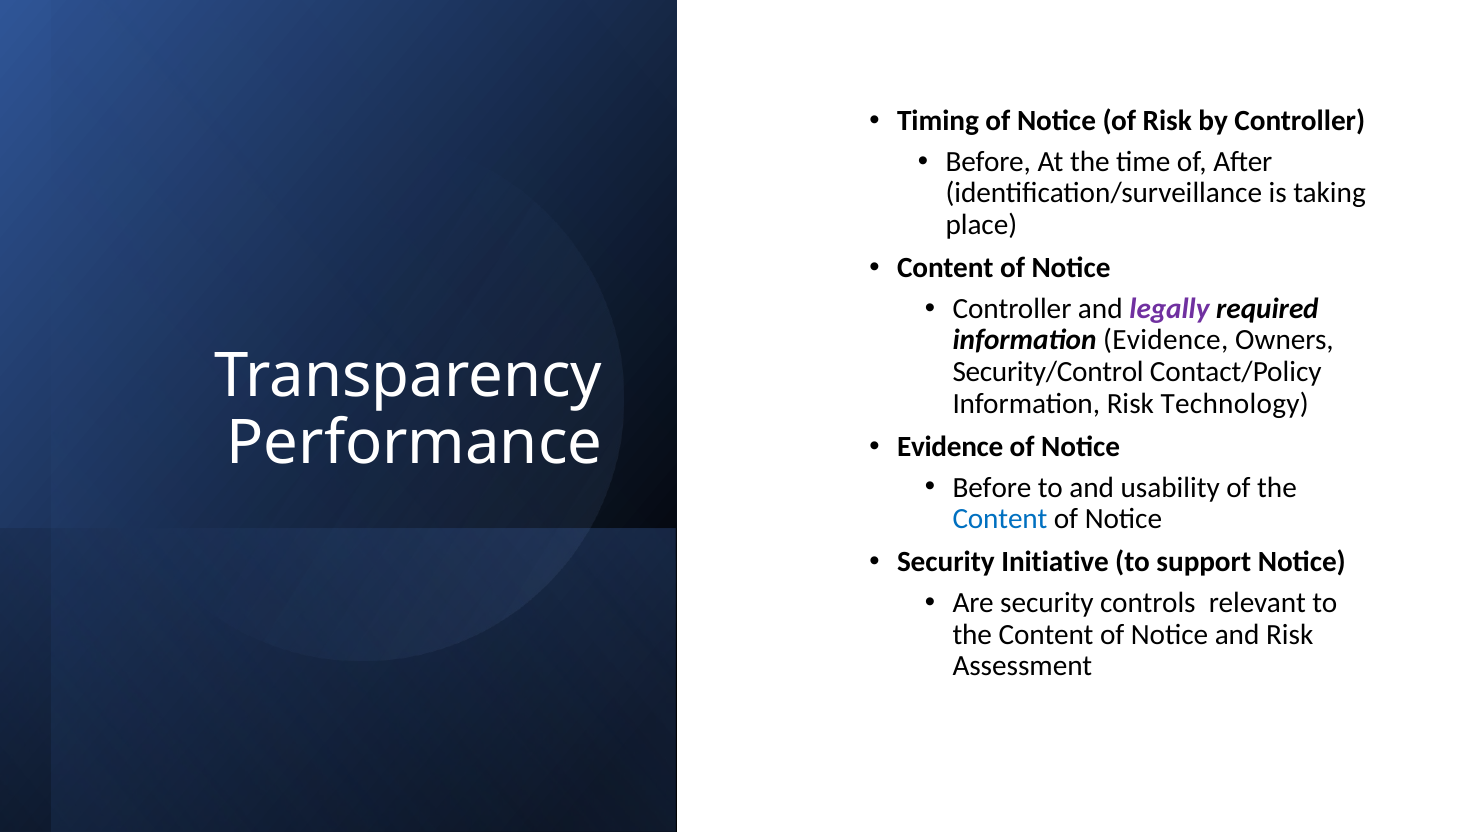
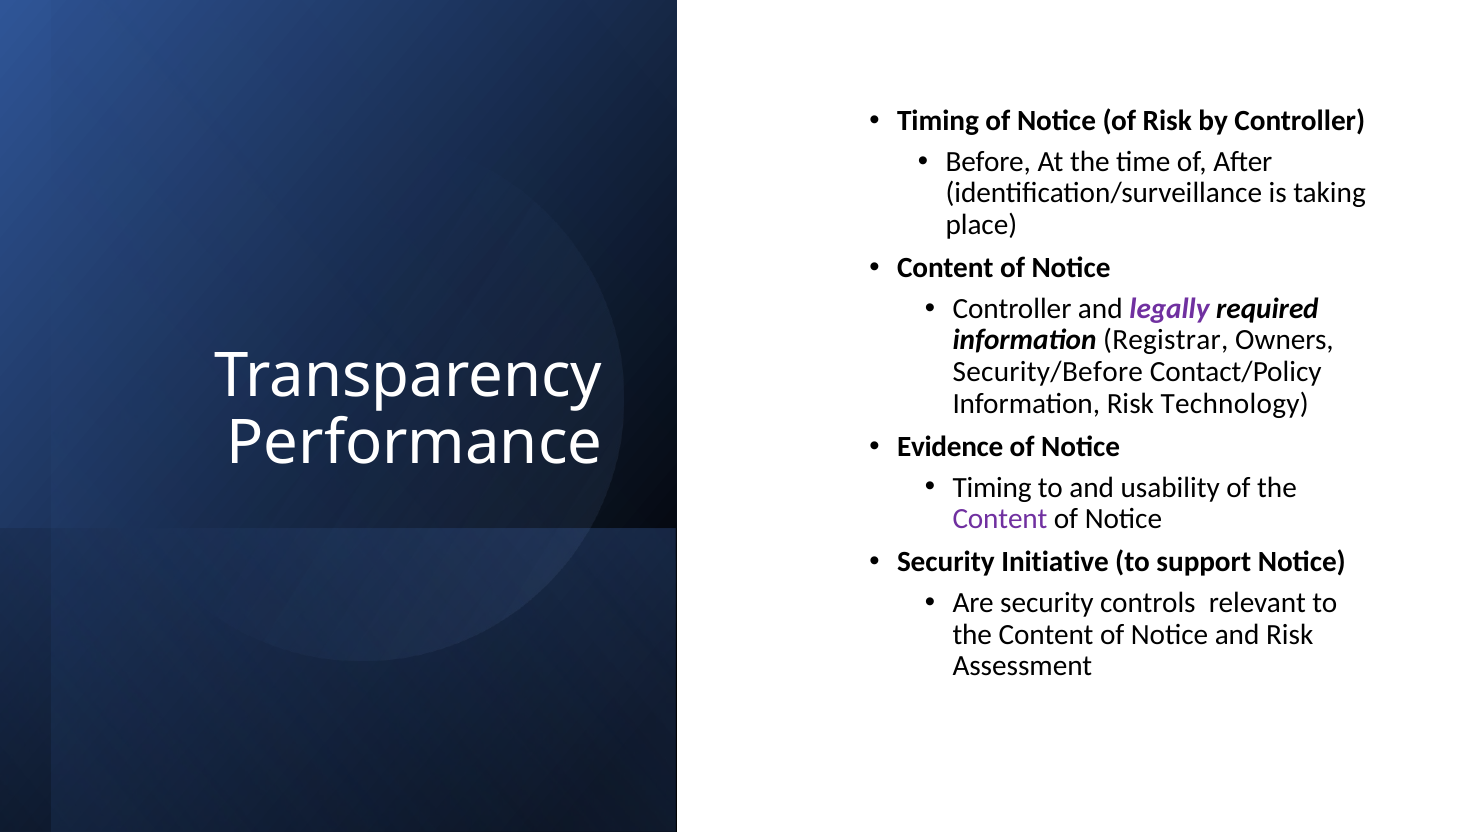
information Evidence: Evidence -> Registrar
Security/Control: Security/Control -> Security/Before
Before at (992, 487): Before -> Timing
Content at (1000, 519) colour: blue -> purple
